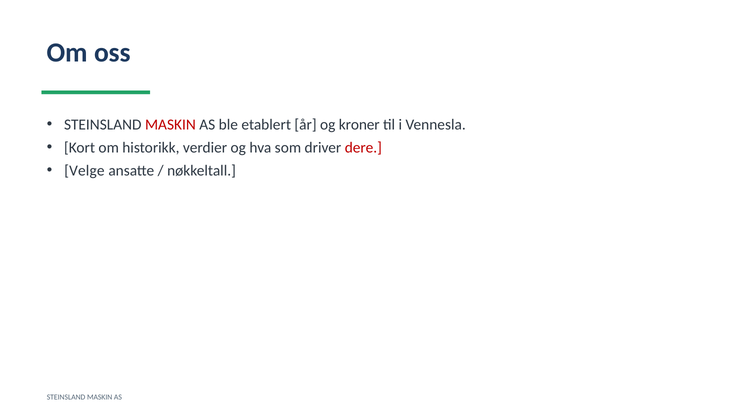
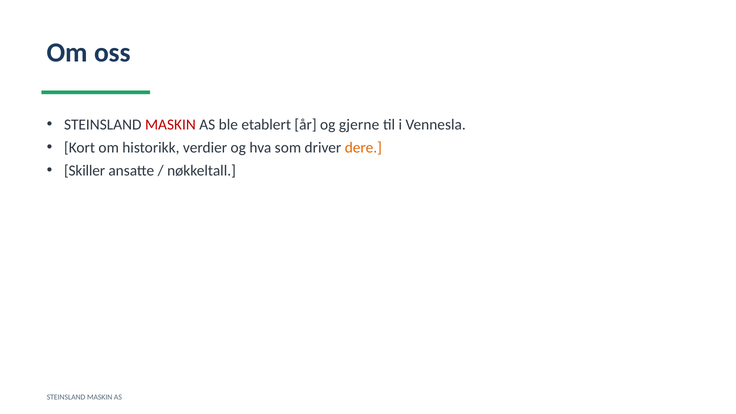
kroner: kroner -> gjerne
dere colour: red -> orange
Velge: Velge -> Skiller
